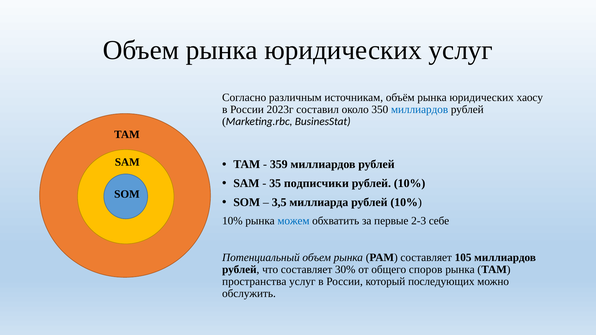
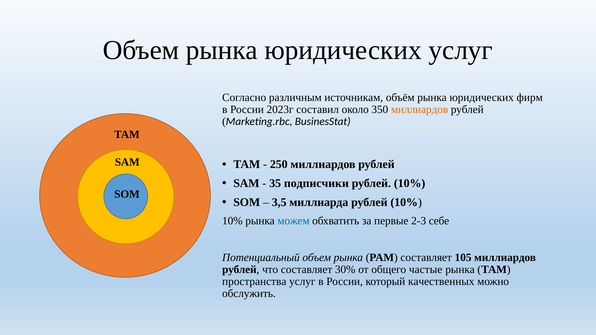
хаосу: хаосу -> фирм
миллиардов at (420, 110) colour: blue -> orange
359: 359 -> 250
споров: споров -> частые
последующих: последующих -> качественных
